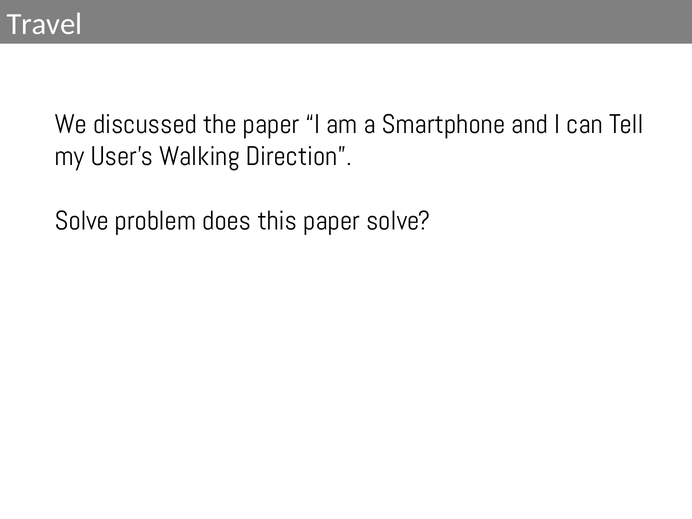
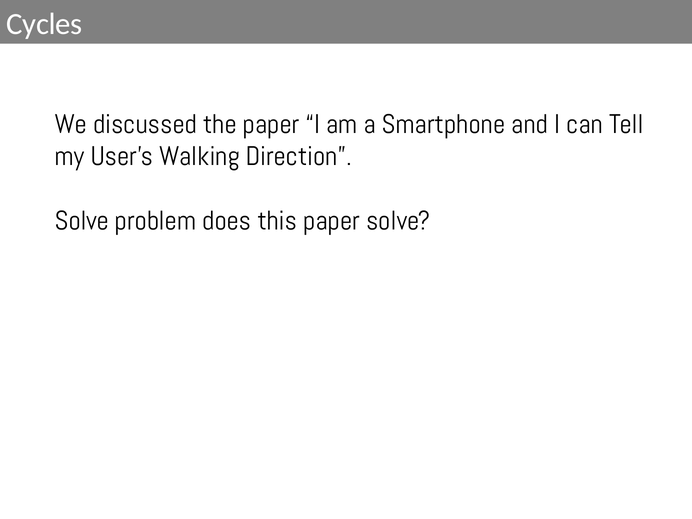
Travel: Travel -> Cycles
